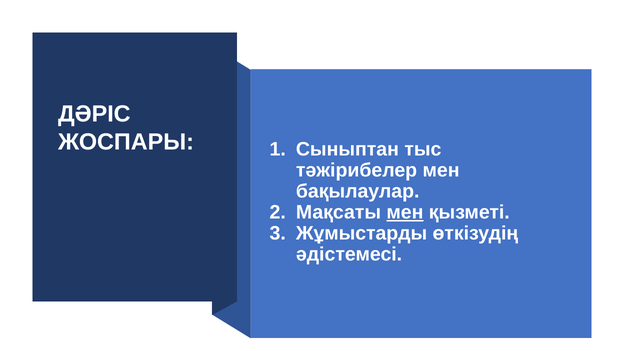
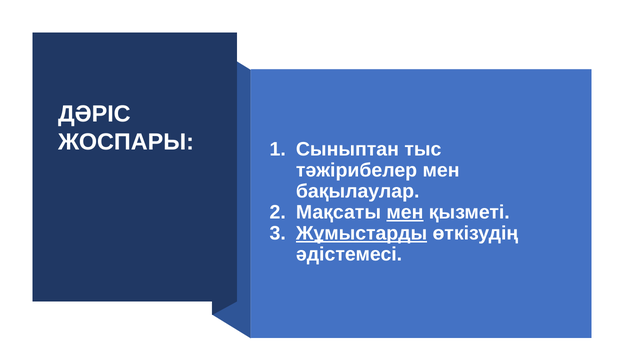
Жұмыстарды underline: none -> present
